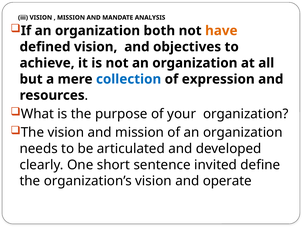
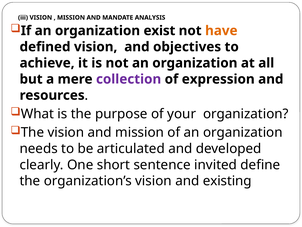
both: both -> exist
collection colour: blue -> purple
operate: operate -> existing
